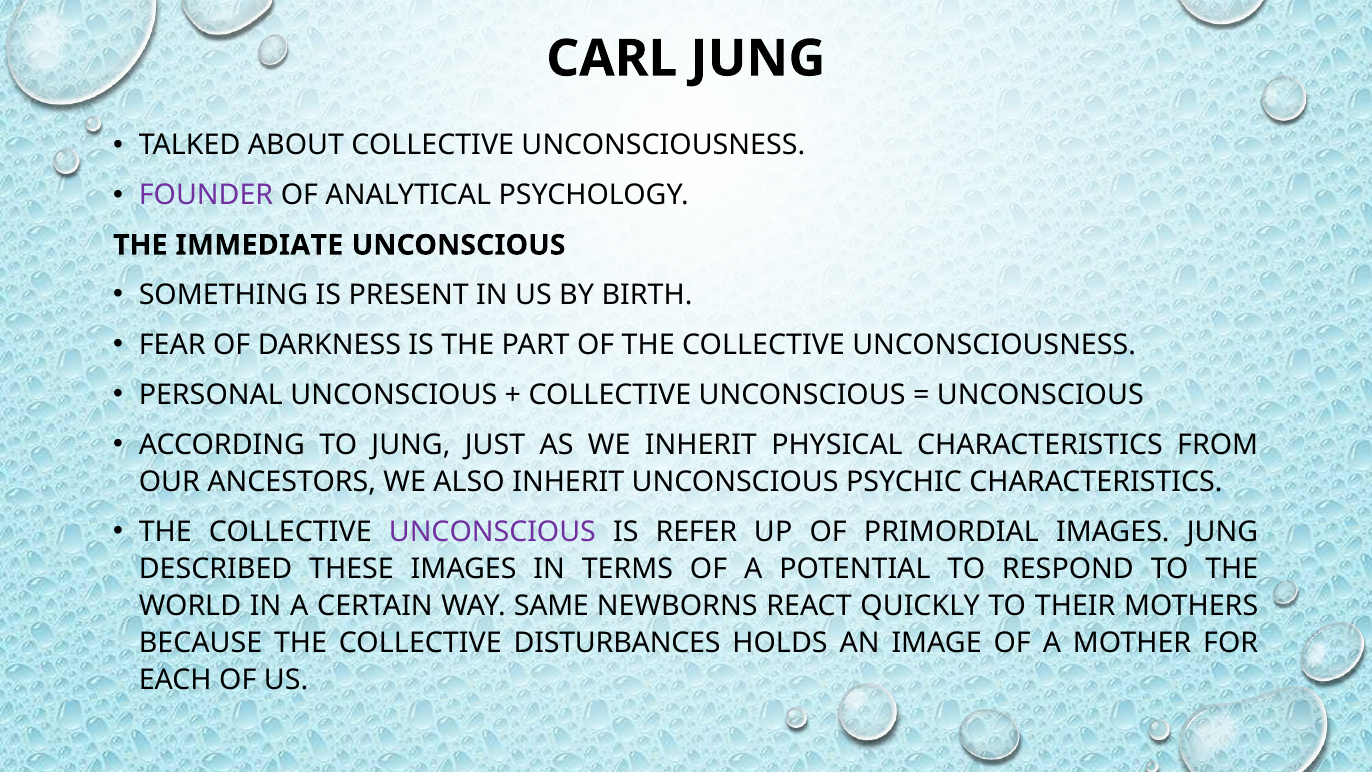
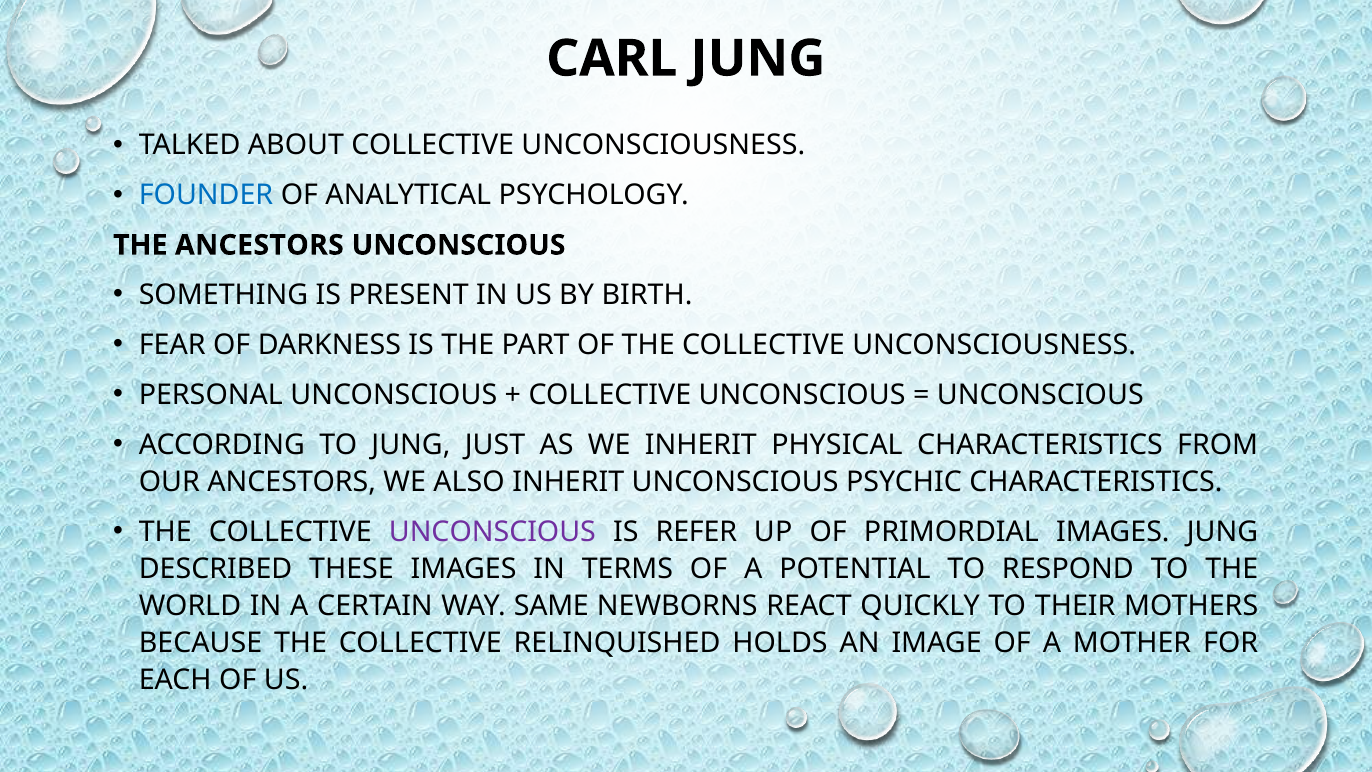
FOUNDER colour: purple -> blue
THE IMMEDIATE: IMMEDIATE -> ANCESTORS
DISTURBANCES: DISTURBANCES -> RELINQUISHED
